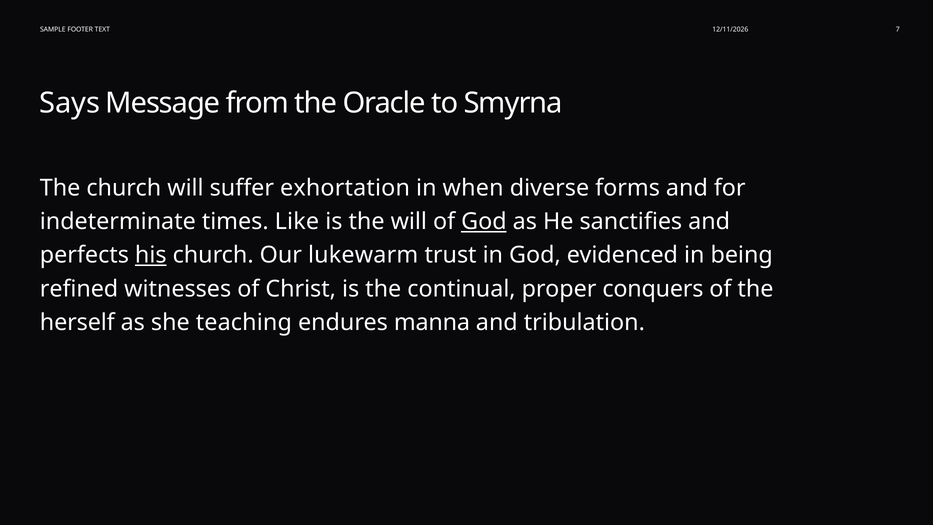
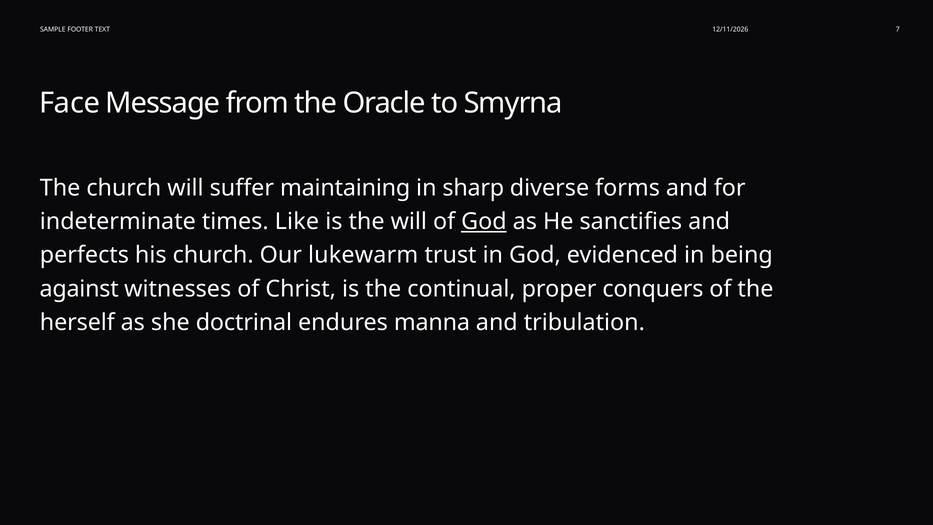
Says: Says -> Face
exhortation: exhortation -> maintaining
when: when -> sharp
his underline: present -> none
refined: refined -> against
teaching: teaching -> doctrinal
